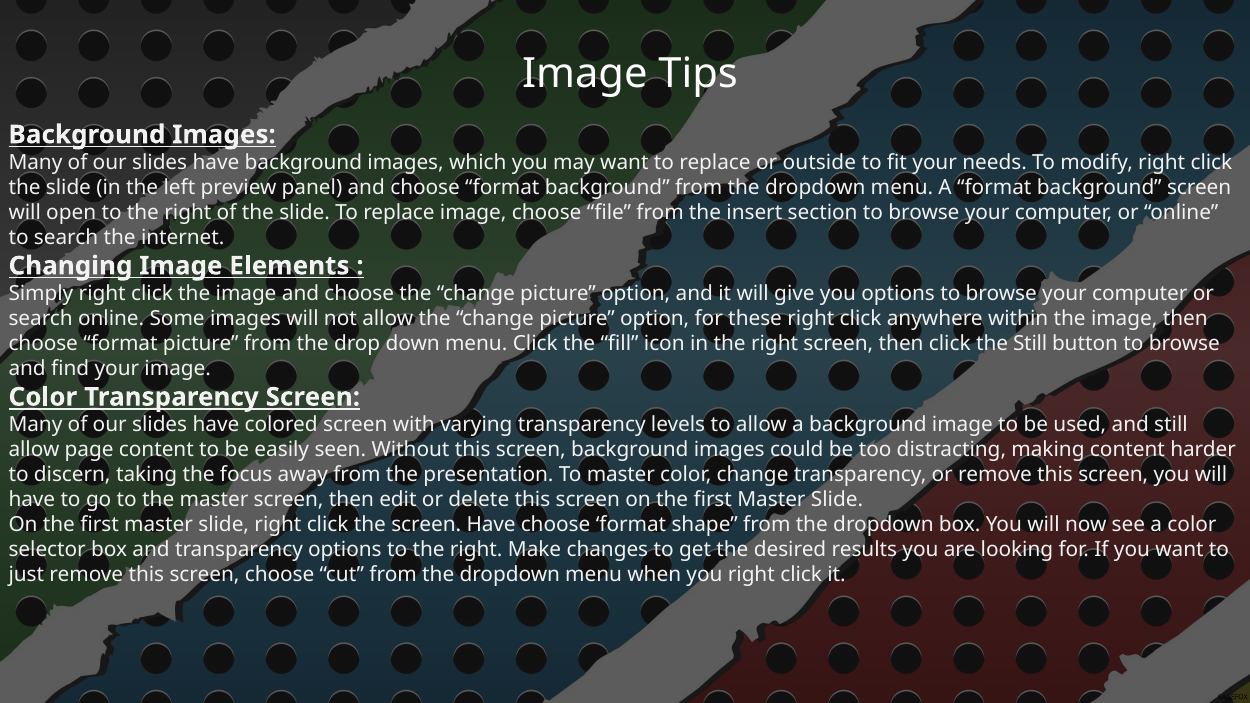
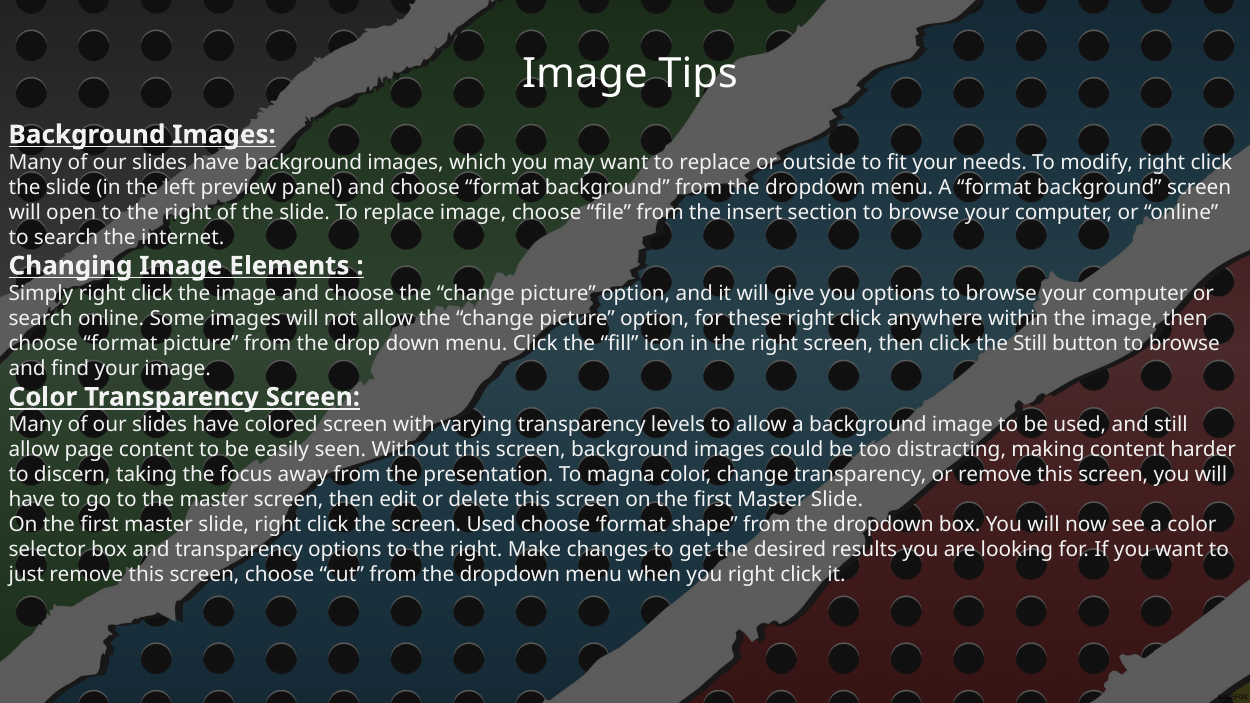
To master: master -> magna
screen Have: Have -> Used
